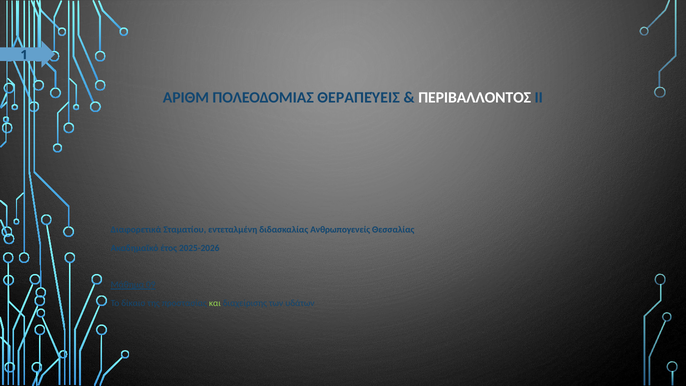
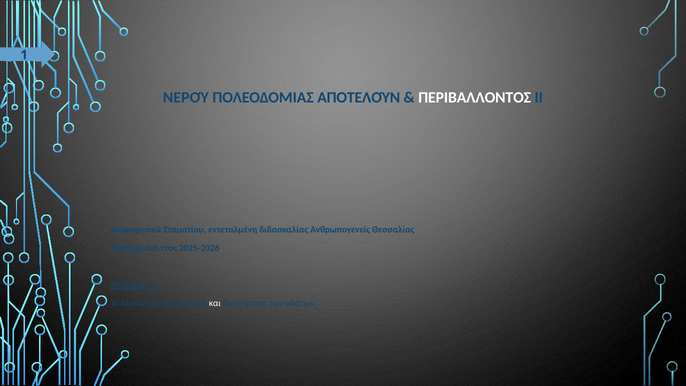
ΑΡΙΘΜ: ΑΡΙΘΜ -> ΝΕΡΟΎ
ΘΕΡΑΠΕΎΕΙΣ: ΘΕΡΑΠΕΎΕΙΣ -> ΑΠΟΤΕΛΟΎΝ
και colour: light green -> white
